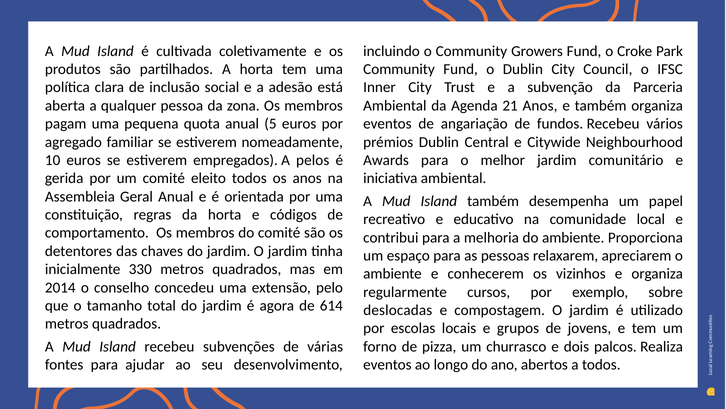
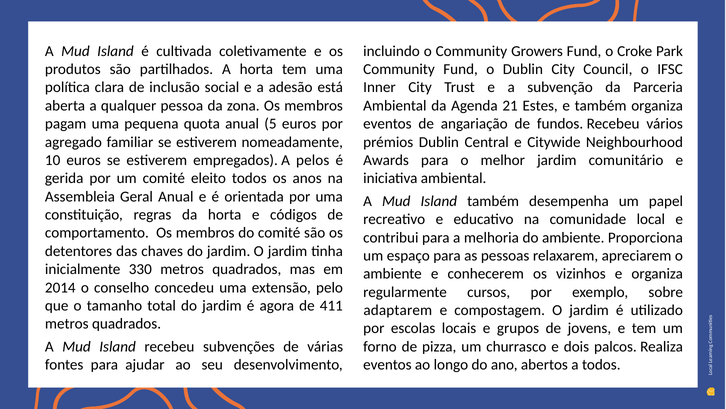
21 Anos: Anos -> Estes
614: 614 -> 411
deslocadas: deslocadas -> adaptarem
